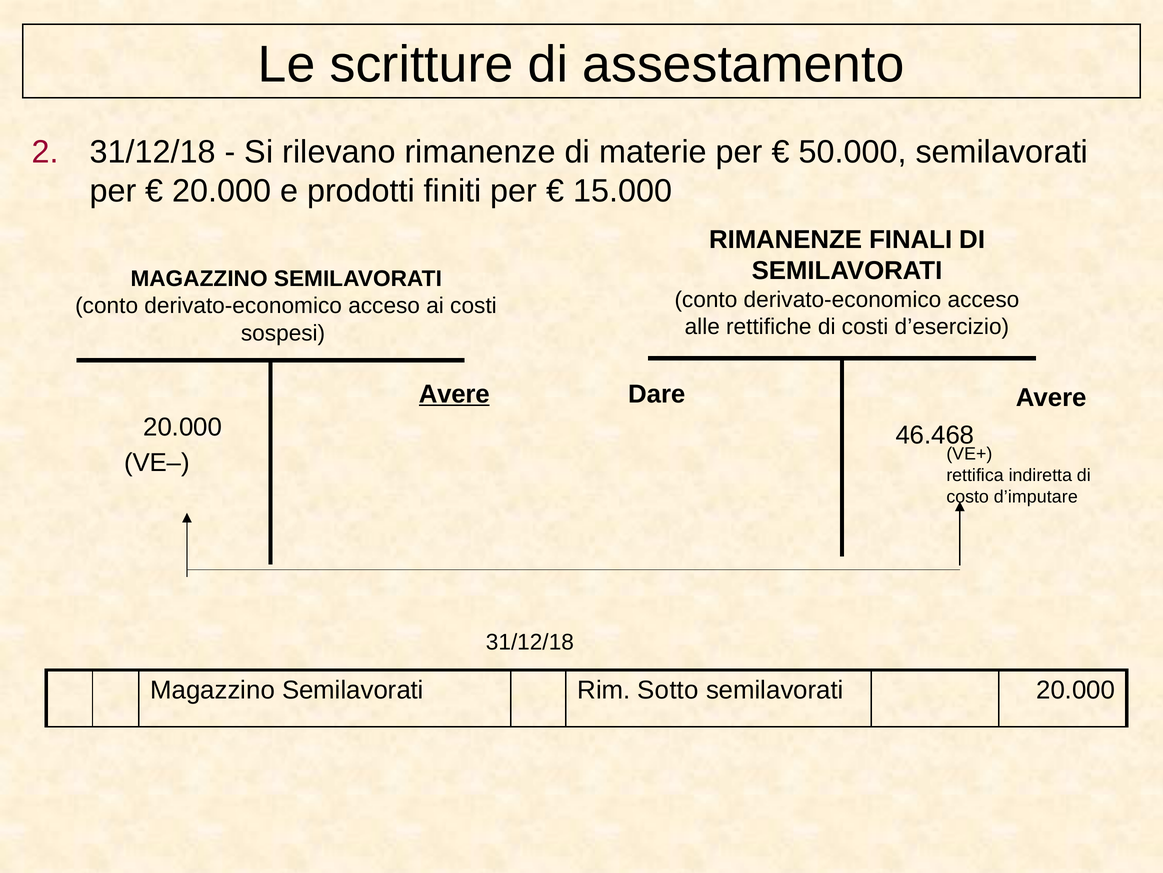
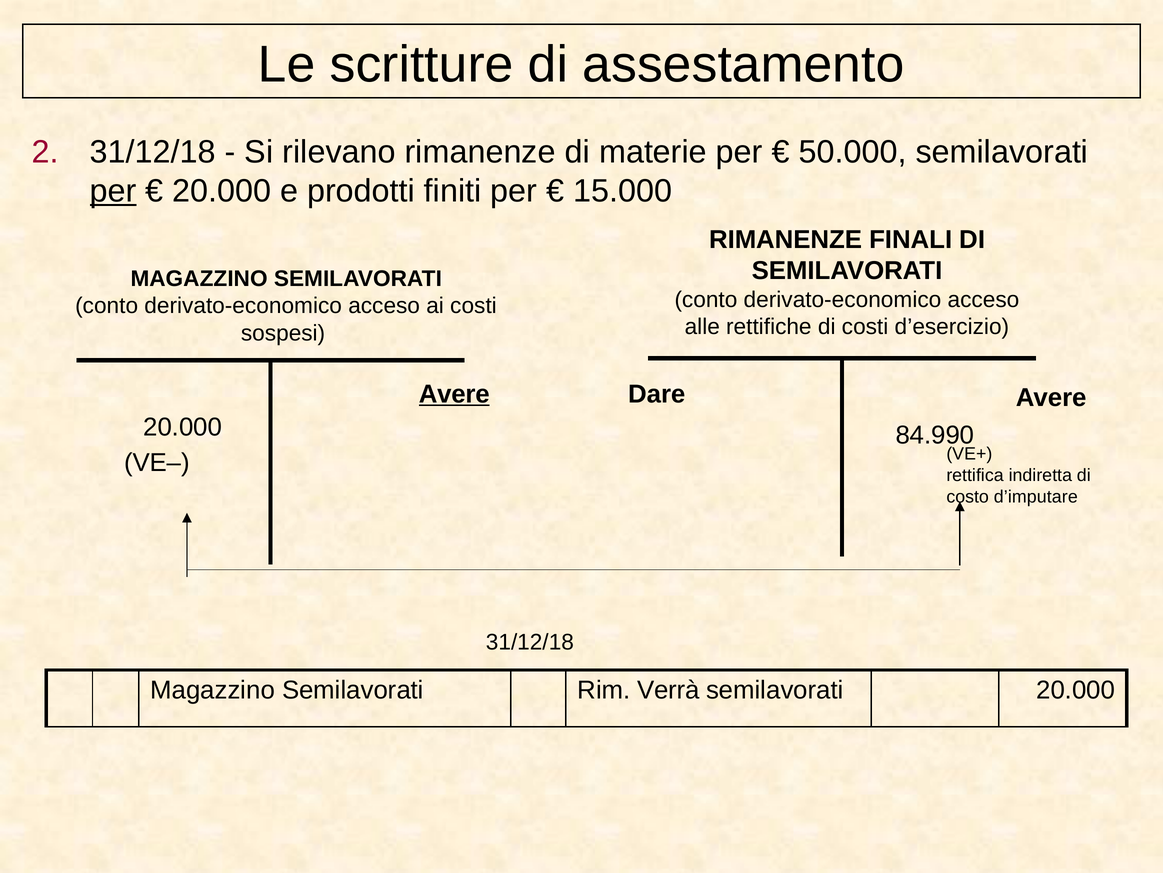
per at (113, 191) underline: none -> present
46.468: 46.468 -> 84.990
Sotto: Sotto -> Verrà
